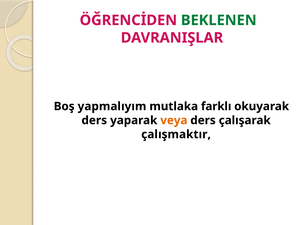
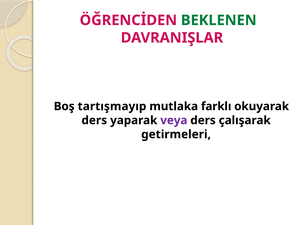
yapmalıyım: yapmalıyım -> tartışmayıp
veya colour: orange -> purple
çalışmaktır: çalışmaktır -> getirmeleri
